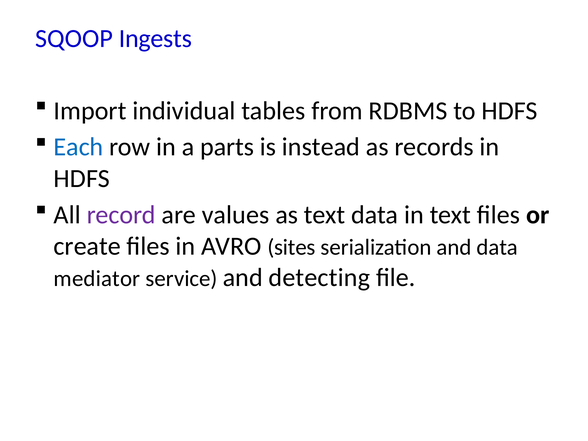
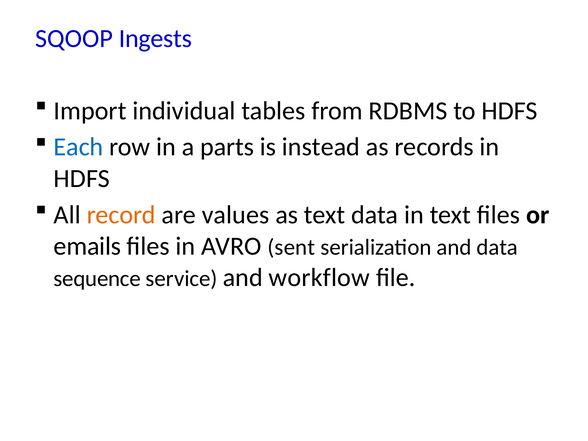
record colour: purple -> orange
create: create -> emails
sites: sites -> sent
mediator: mediator -> sequence
detecting: detecting -> workflow
